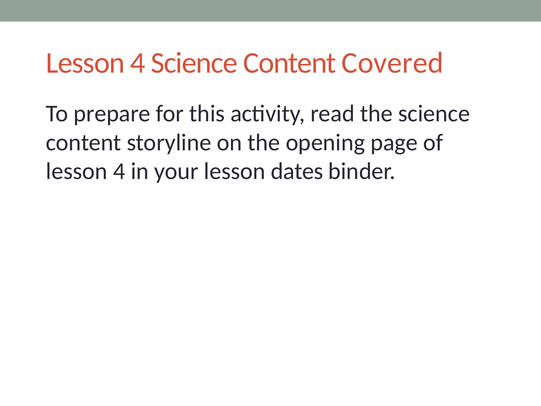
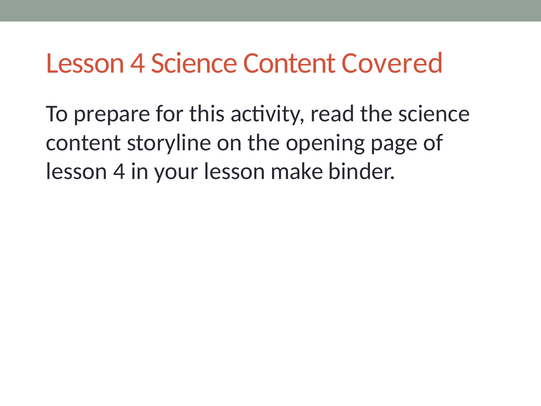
dates: dates -> make
